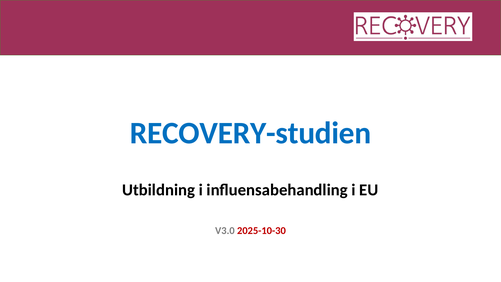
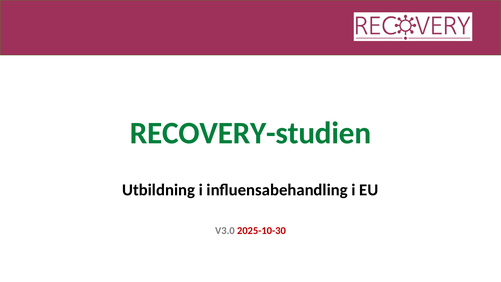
RECOVERY-studien colour: blue -> green
